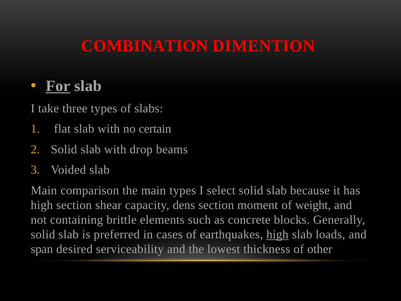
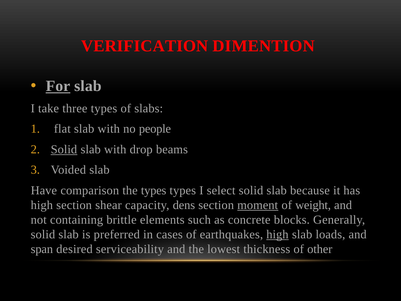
COMBINATION: COMBINATION -> VERIFICATION
certain: certain -> people
Solid at (64, 149) underline: none -> present
Main at (44, 190): Main -> Have
the main: main -> types
moment underline: none -> present
